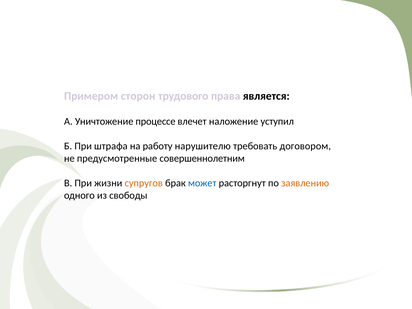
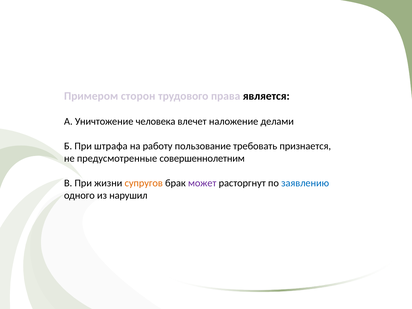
процессе: процессе -> человека
уступил: уступил -> делами
нарушителю: нарушителю -> пользование
договором: договором -> признается
может colour: blue -> purple
заявлению colour: orange -> blue
свободы: свободы -> нарушил
